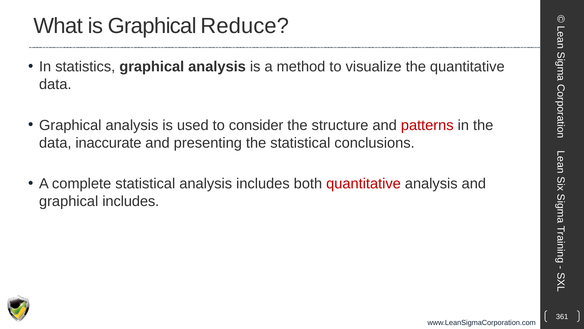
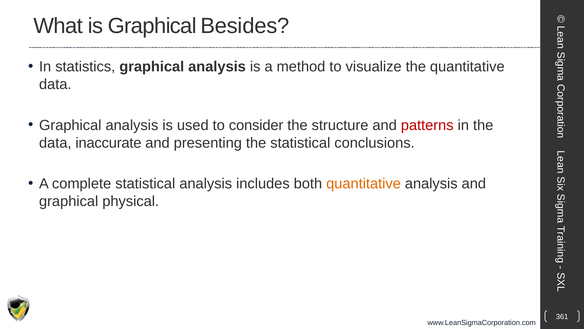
Reduce: Reduce -> Besides
quantitative at (364, 184) colour: red -> orange
graphical includes: includes -> physical
